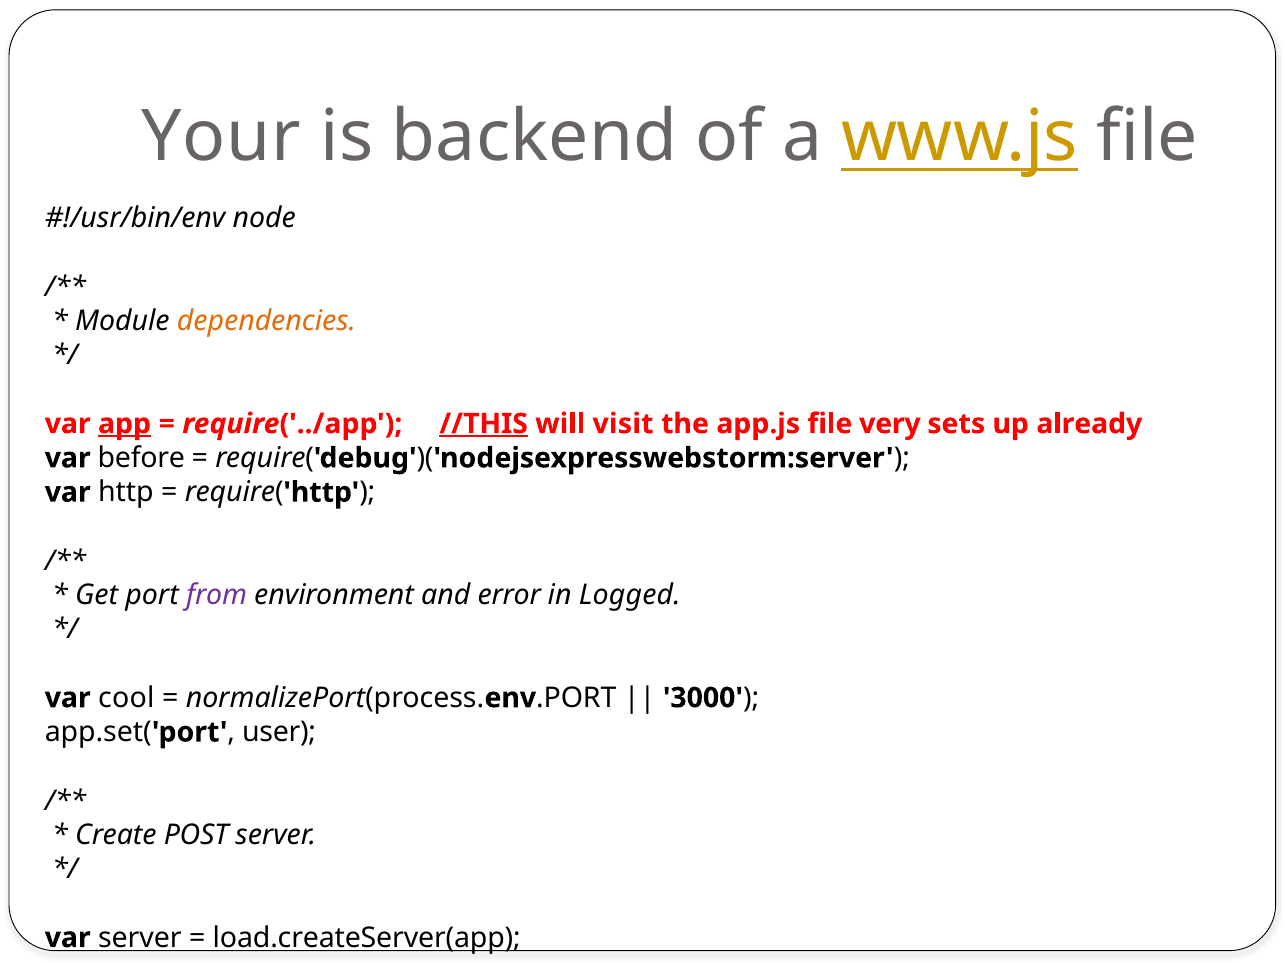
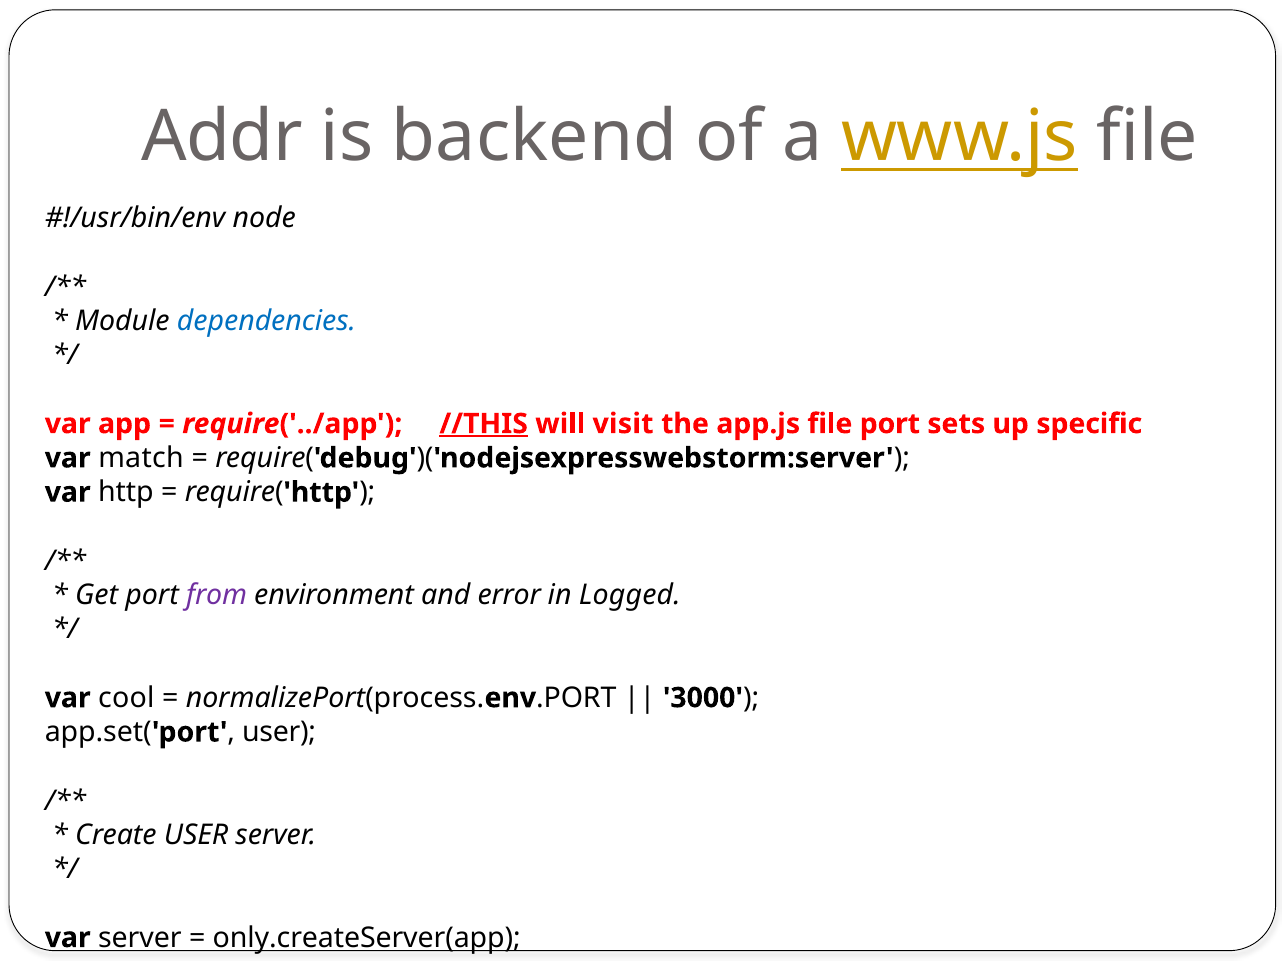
Your: Your -> Addr
dependencies colour: orange -> blue
app underline: present -> none
file very: very -> port
already: already -> specific
before: before -> match
Create POST: POST -> USER
load.createServer(app: load.createServer(app -> only.createServer(app
